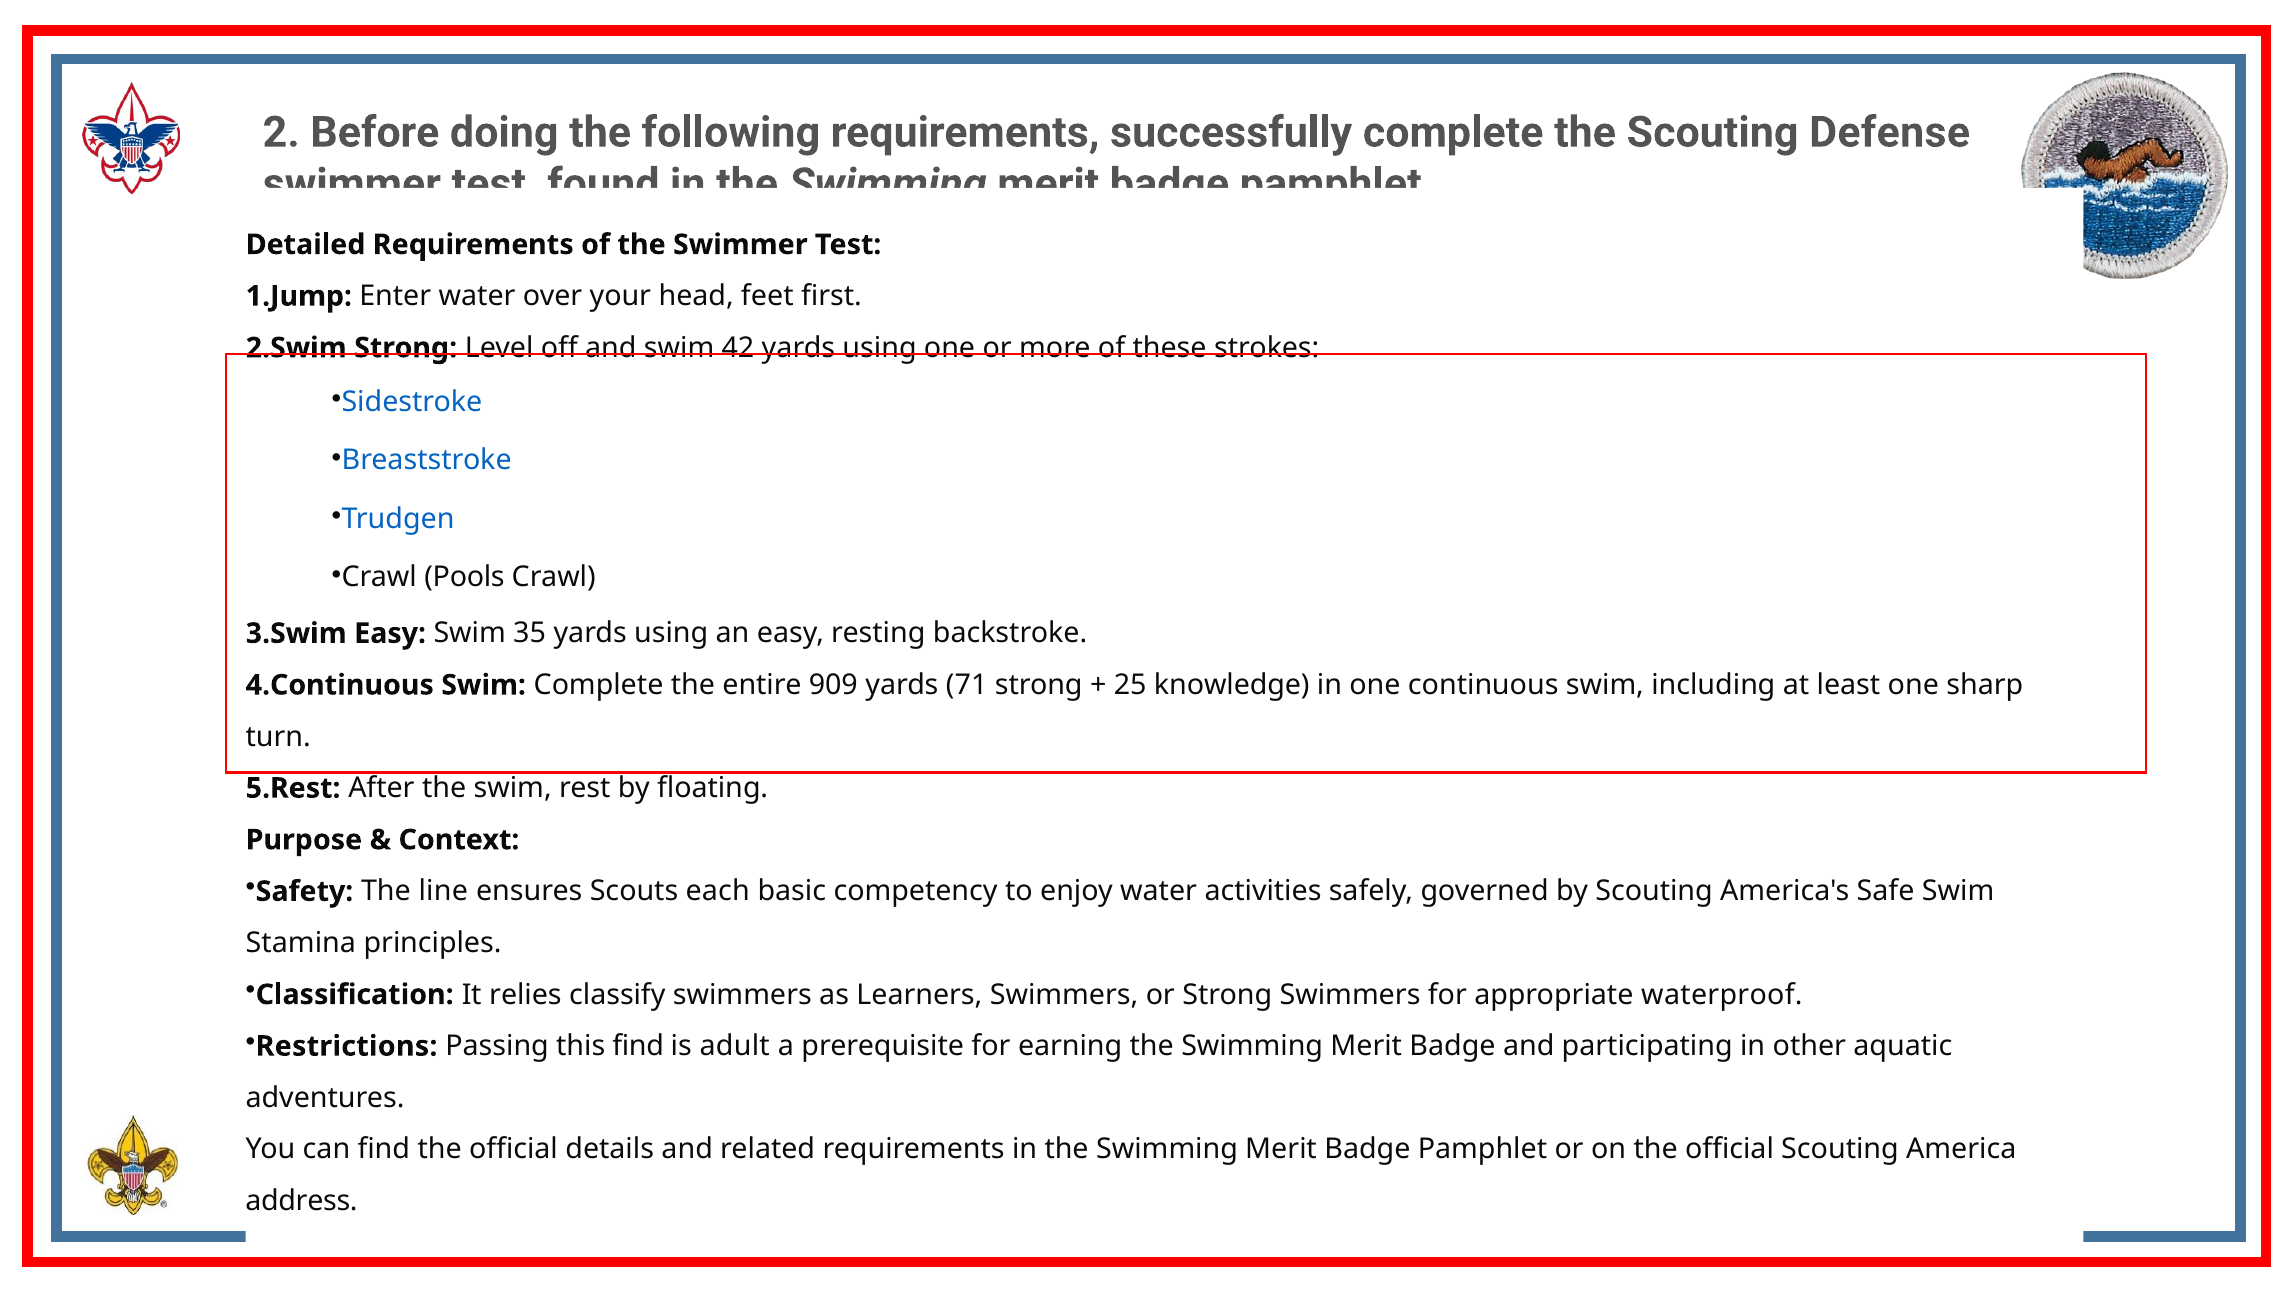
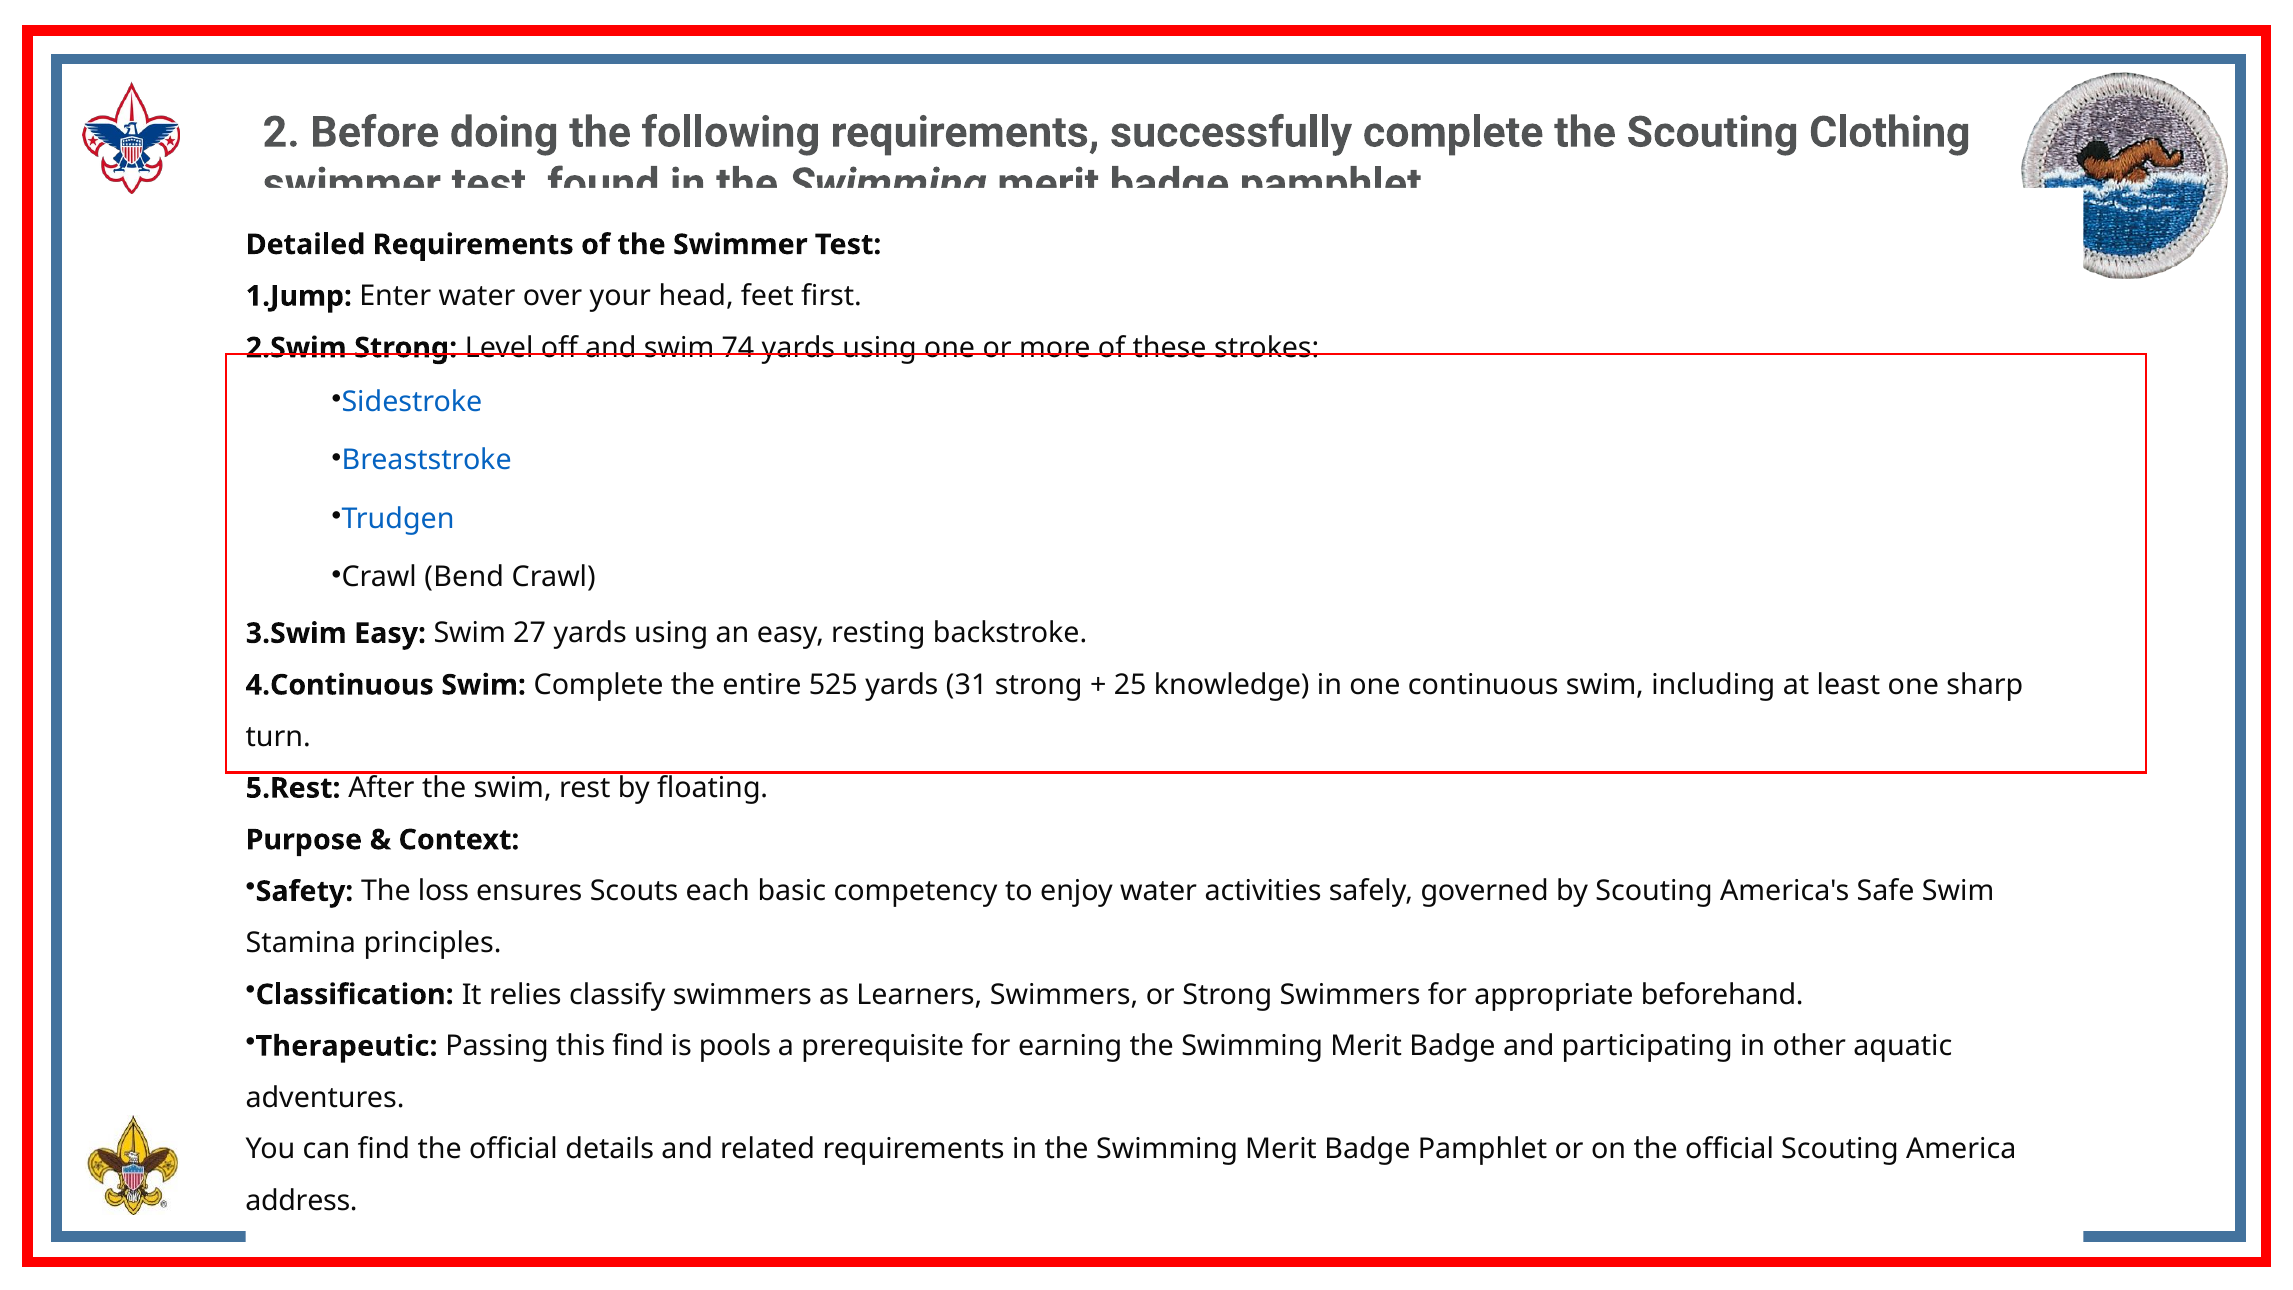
Defense: Defense -> Clothing
42: 42 -> 74
Pools: Pools -> Bend
35: 35 -> 27
909: 909 -> 525
71: 71 -> 31
line: line -> loss
waterproof: waterproof -> beforehand
Restrictions: Restrictions -> Therapeutic
adult: adult -> pools
